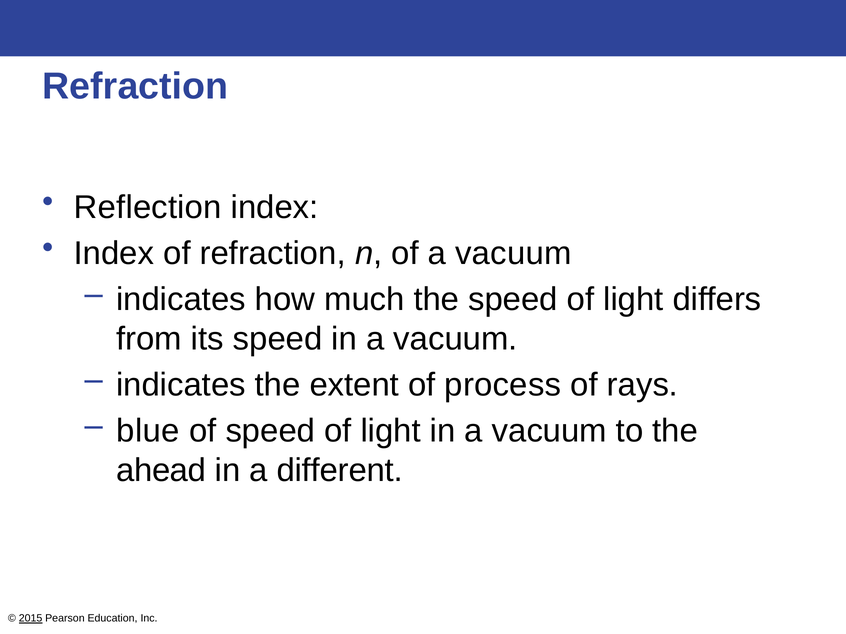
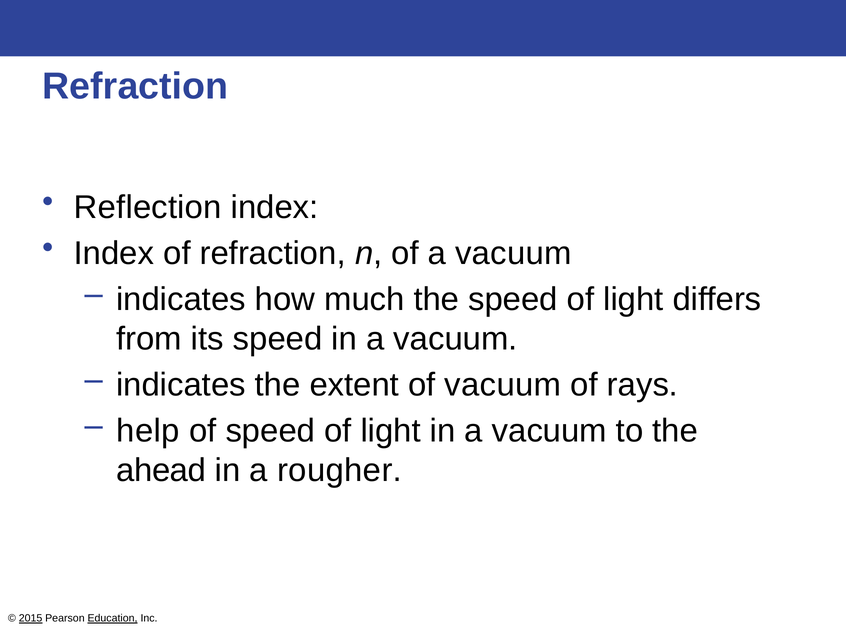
of process: process -> vacuum
blue: blue -> help
different: different -> rougher
Education underline: none -> present
